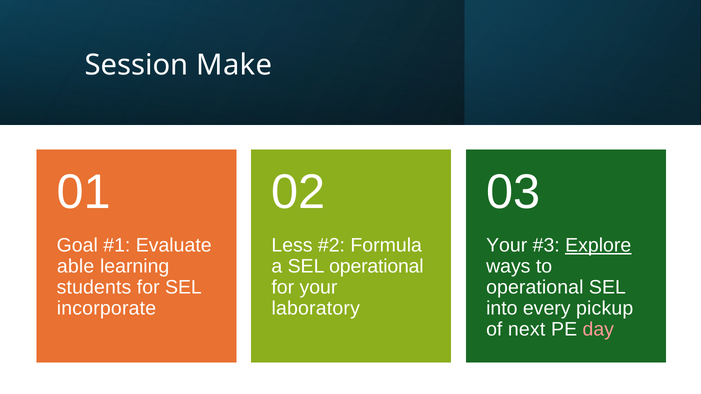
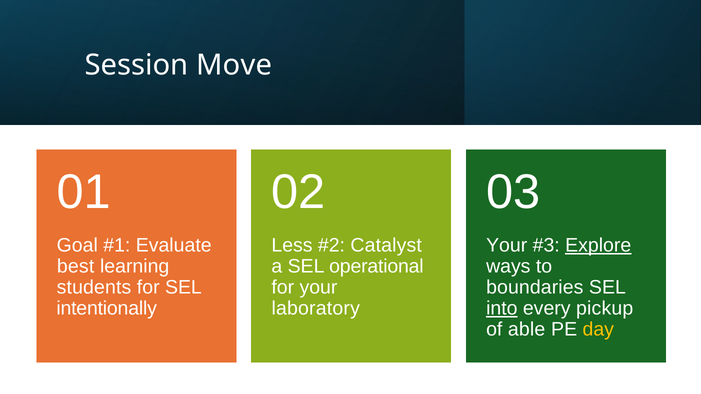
Make: Make -> Move
Formula: Formula -> Catalyst
able: able -> best
operational at (535, 288): operational -> boundaries
incorporate: incorporate -> intentionally
into underline: none -> present
next: next -> able
day colour: pink -> yellow
